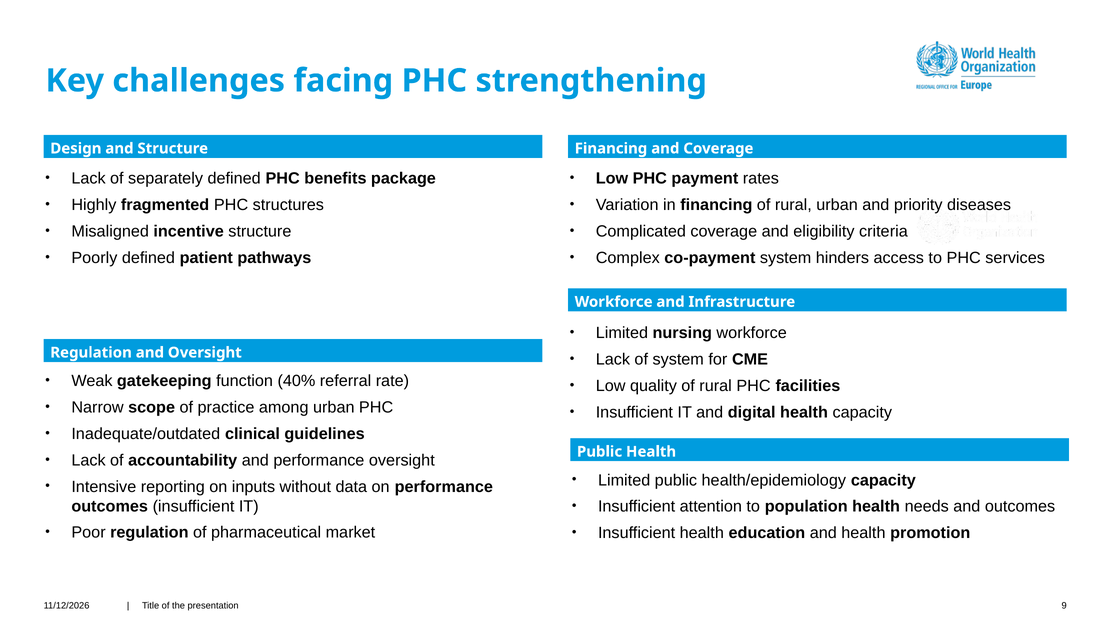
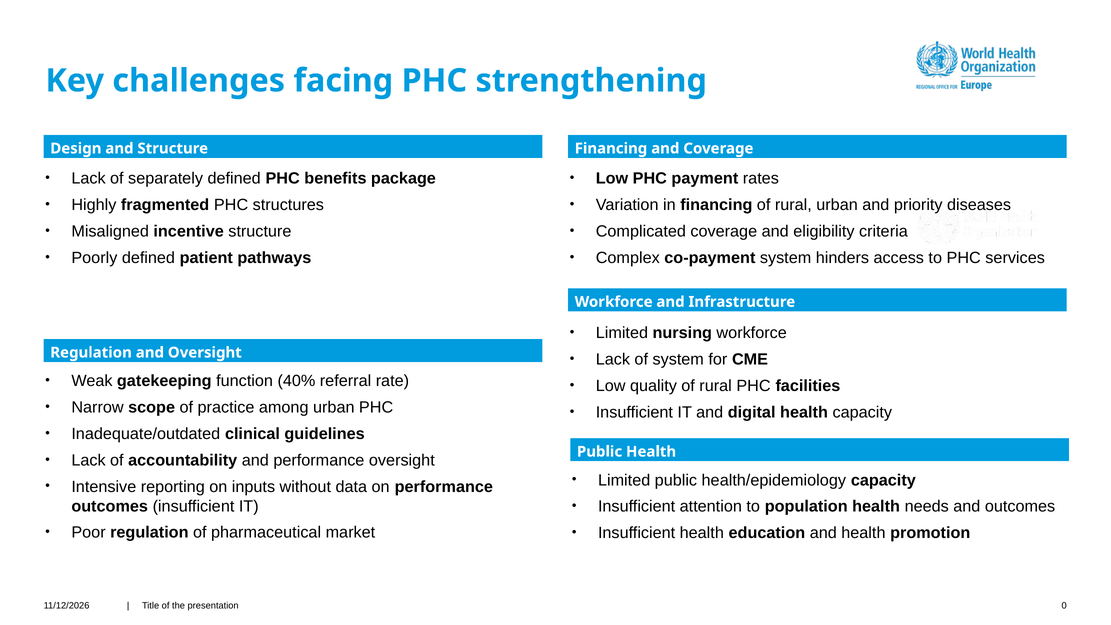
9: 9 -> 0
